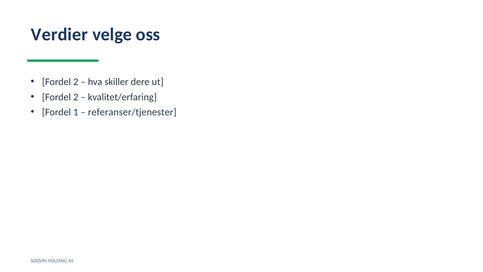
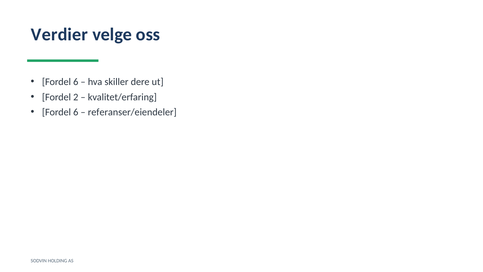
2 at (76, 82): 2 -> 6
1 at (76, 112): 1 -> 6
referanser/tjenester: referanser/tjenester -> referanser/eiendeler
